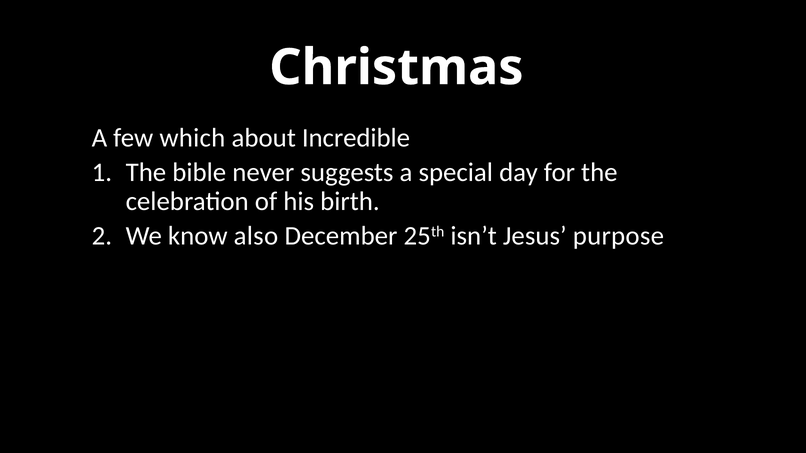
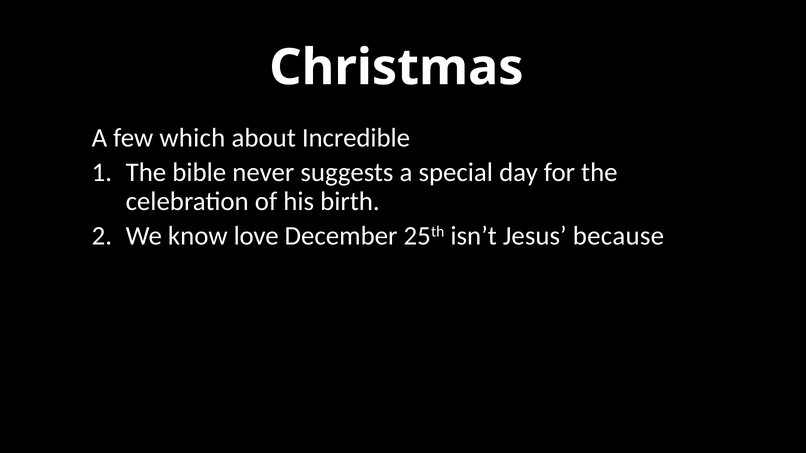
also: also -> love
purpose: purpose -> because
